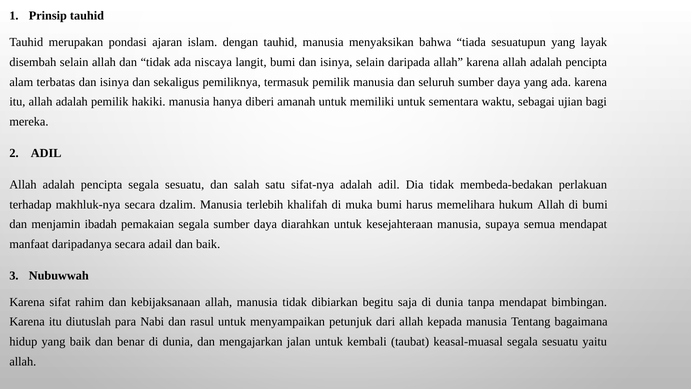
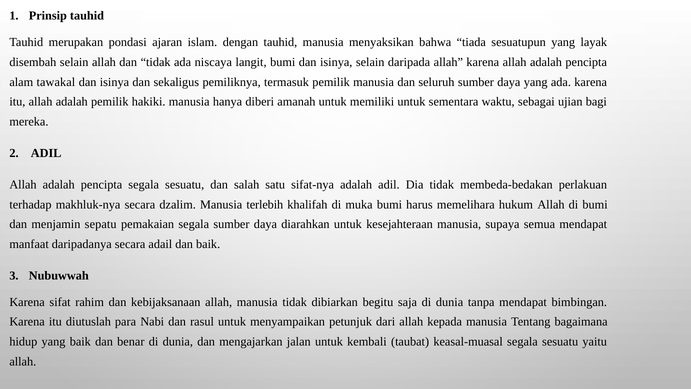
terbatas: terbatas -> tawakal
ibadah: ibadah -> sepatu
